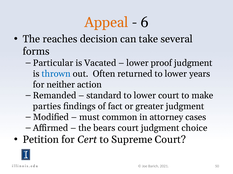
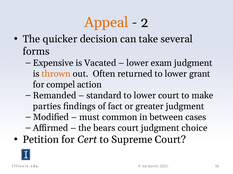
6: 6 -> 2
reaches: reaches -> quicker
Particular: Particular -> Expensive
proof: proof -> exam
thrown colour: blue -> orange
years: years -> grant
neither: neither -> compel
attorney: attorney -> between
